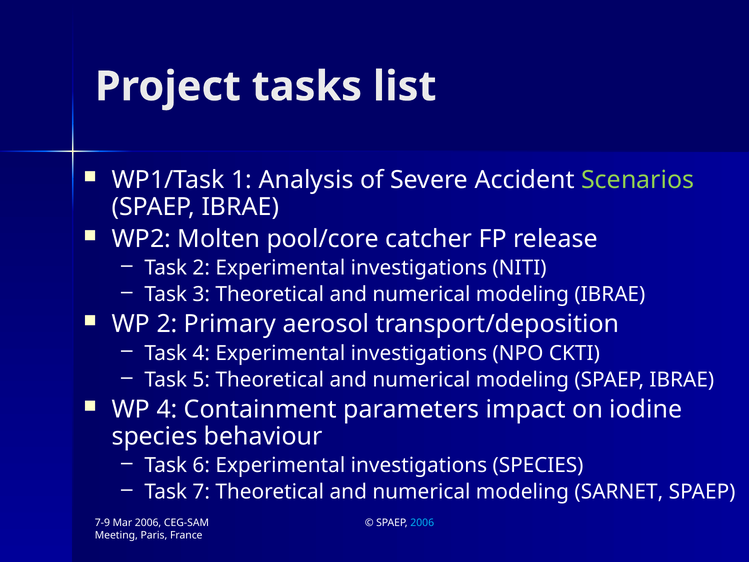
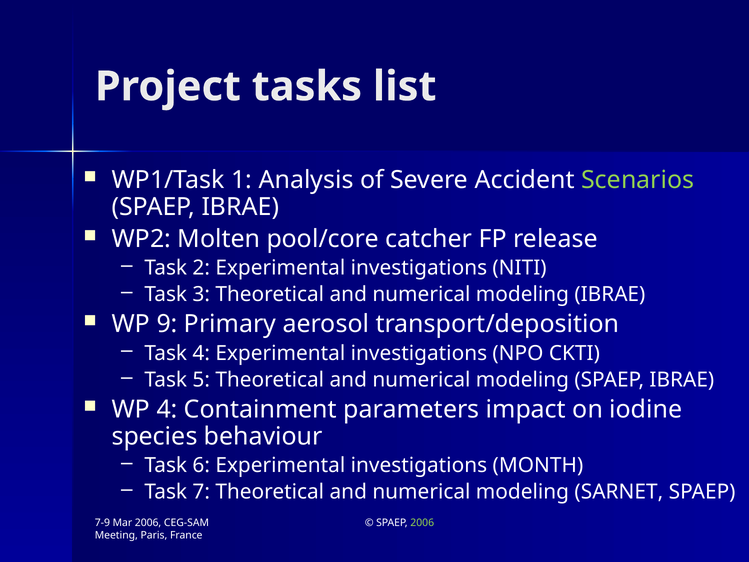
WP 2: 2 -> 9
investigations SPECIES: SPECIES -> MONTH
2006 at (422, 523) colour: light blue -> light green
